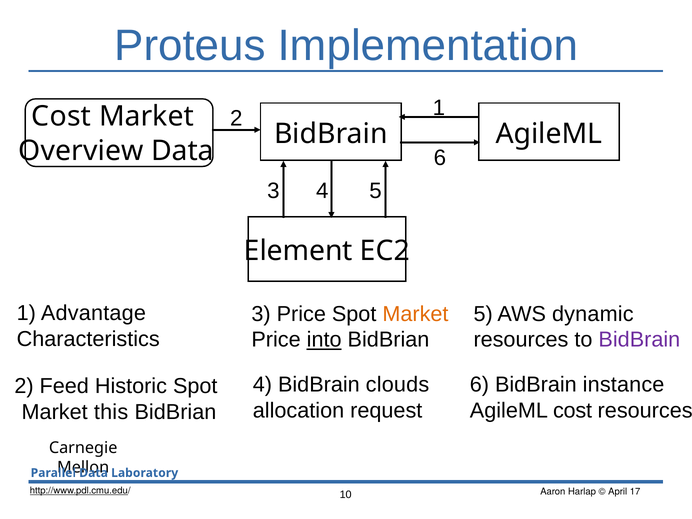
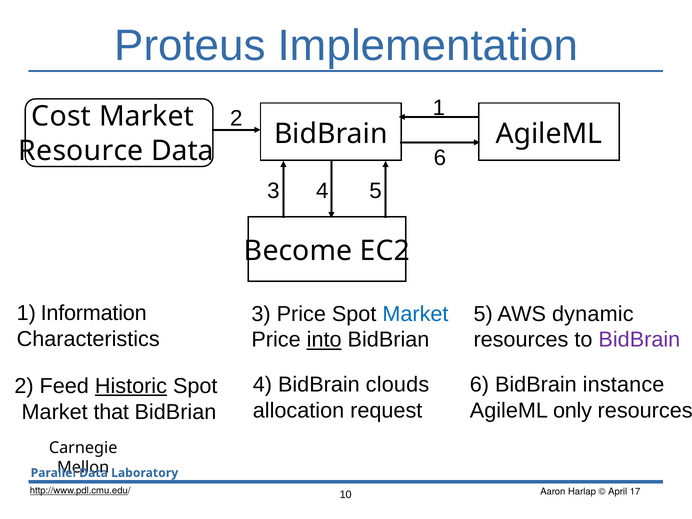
Overview: Overview -> Resource
Element: Element -> Become
Advantage: Advantage -> Information
Market at (415, 314) colour: orange -> blue
Historic underline: none -> present
AgileML cost: cost -> only
this: this -> that
